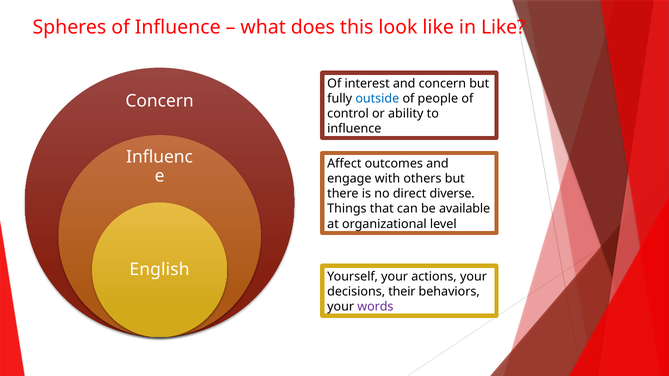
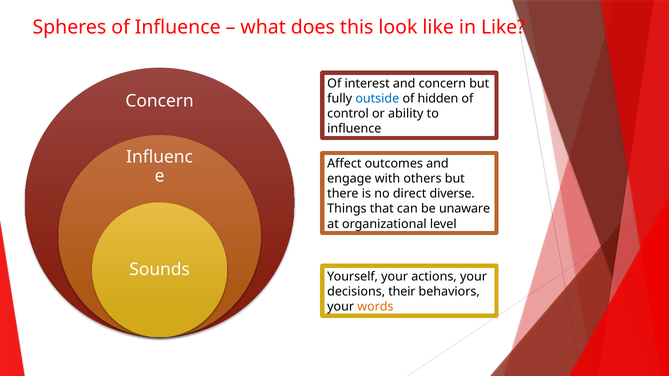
people: people -> hidden
available: available -> unaware
English: English -> Sounds
words colour: purple -> orange
